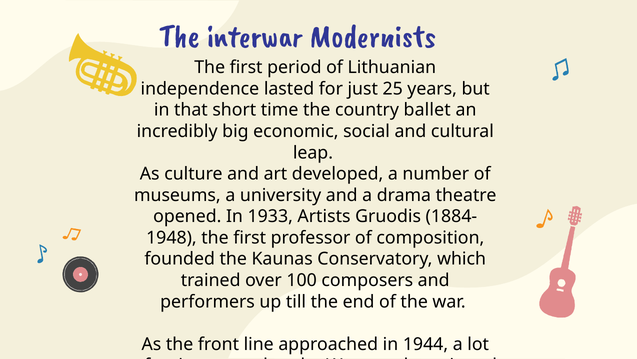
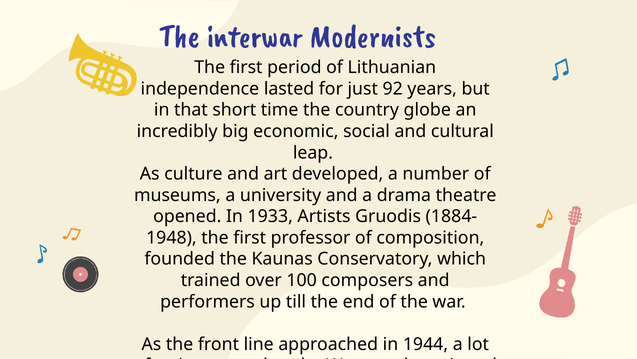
25: 25 -> 92
ballet: ballet -> globe
